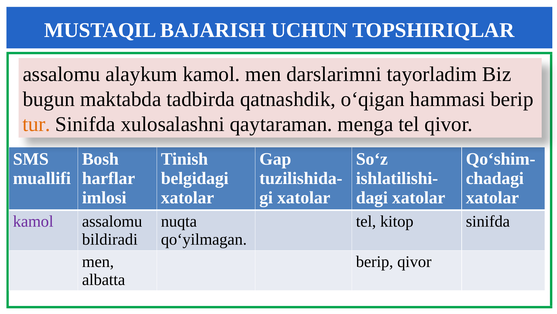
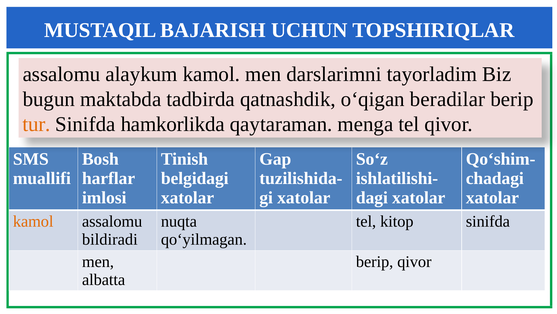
hammasi: hammasi -> beradilar
xulosalashni: xulosalashni -> hamkorlikda
kamol at (33, 221) colour: purple -> orange
